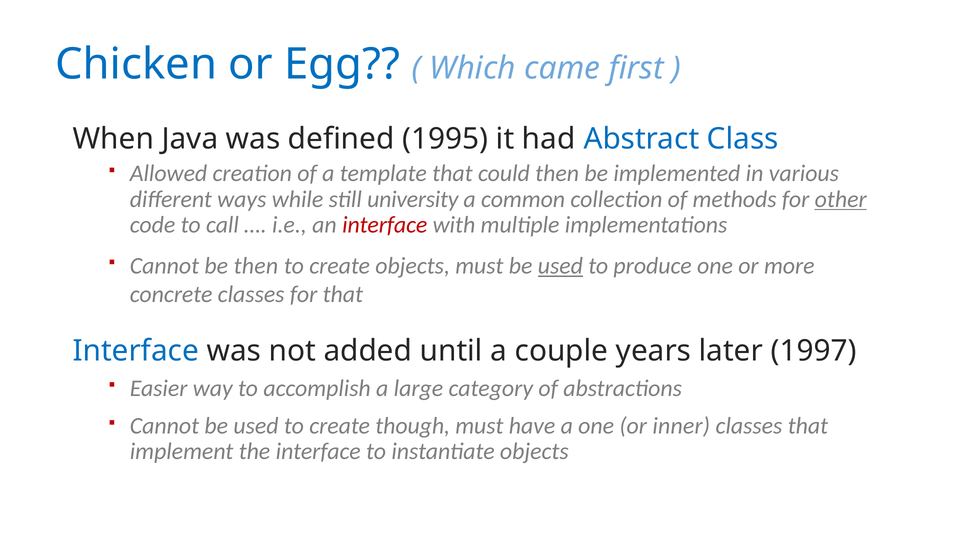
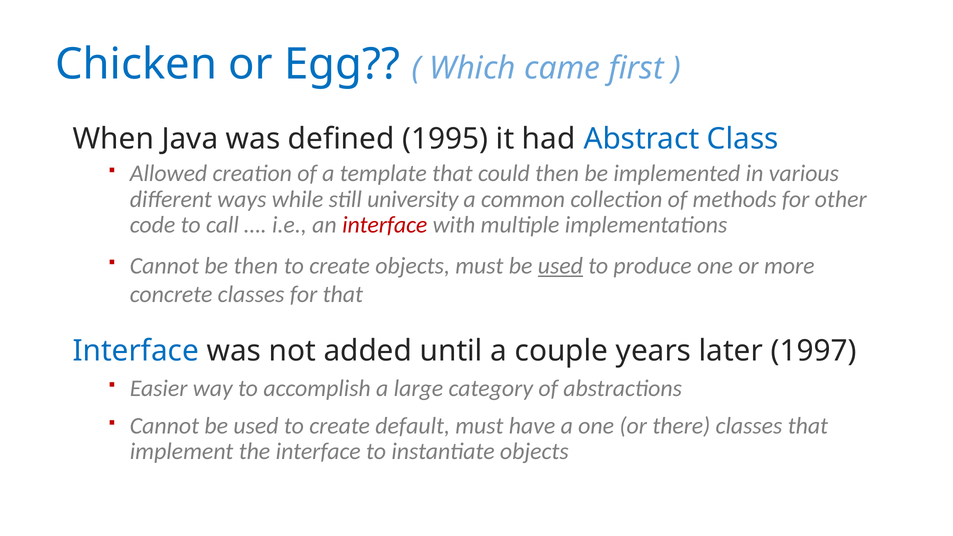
other underline: present -> none
though: though -> default
inner: inner -> there
